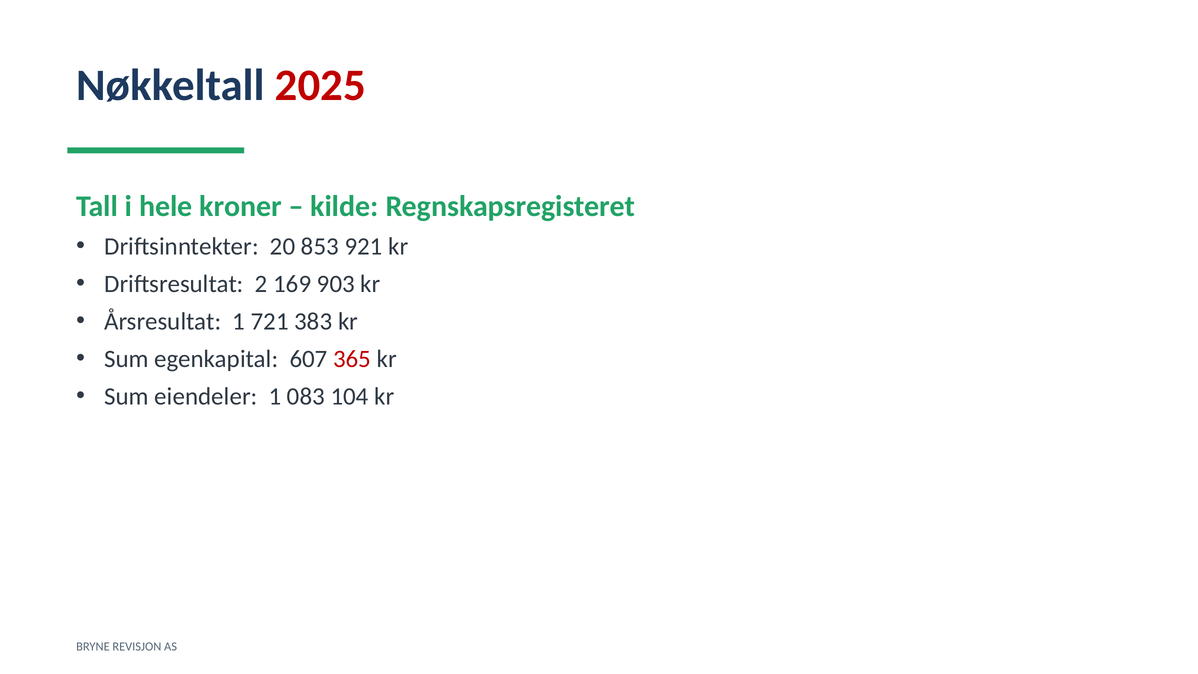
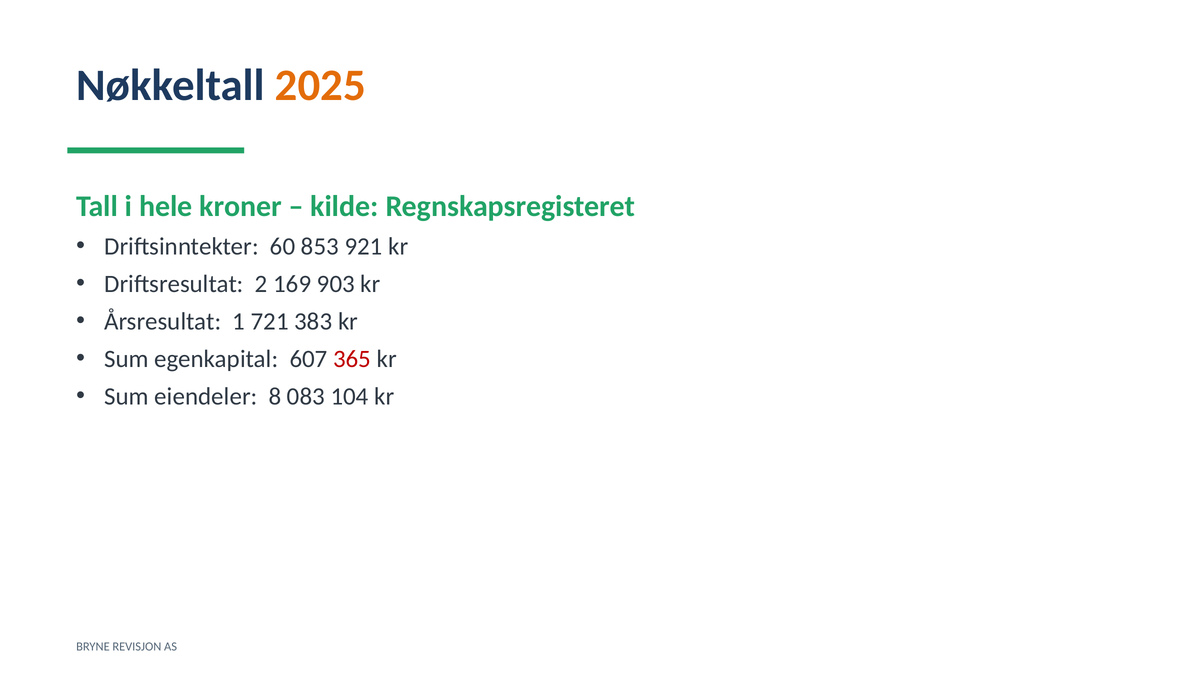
2025 colour: red -> orange
20: 20 -> 60
eiendeler 1: 1 -> 8
